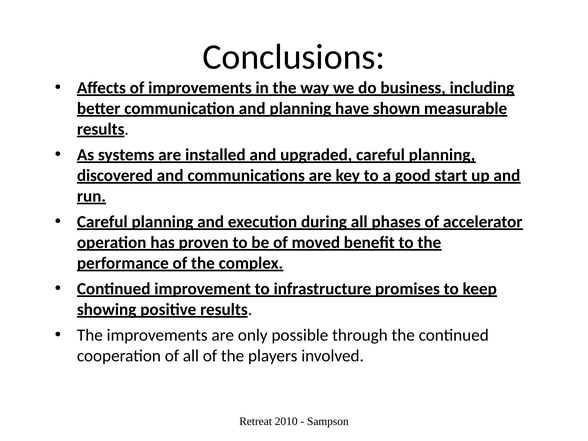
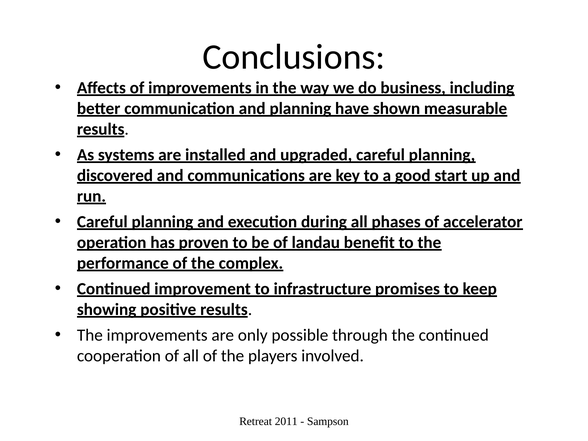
moved: moved -> landau
2010: 2010 -> 2011
